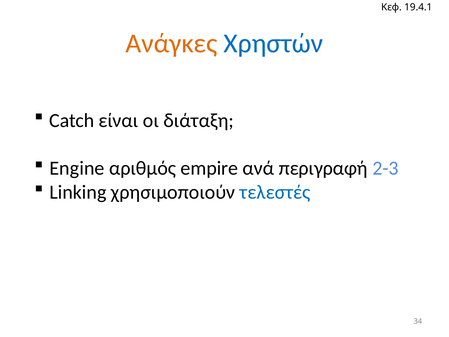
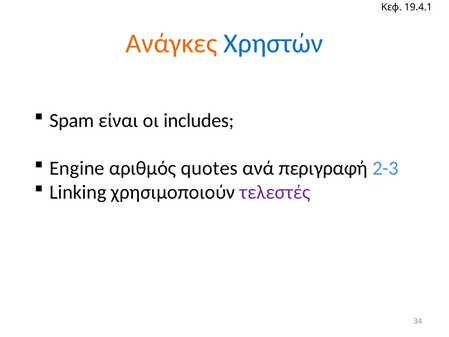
Catch: Catch -> Spam
διάταξη: διάταξη -> includes
empire: empire -> quotes
τελεστές colour: blue -> purple
